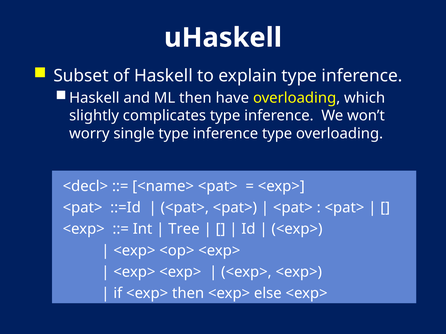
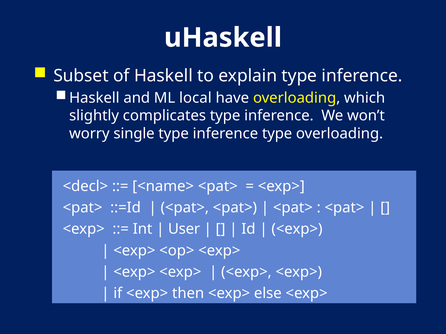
ML then: then -> local
Tree: Tree -> User
